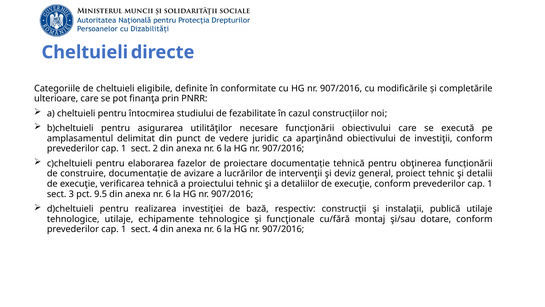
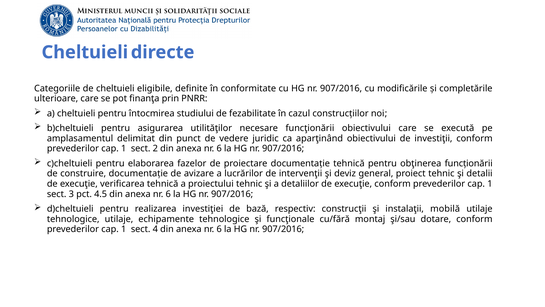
9.5: 9.5 -> 4.5
publică: publică -> mobilă
